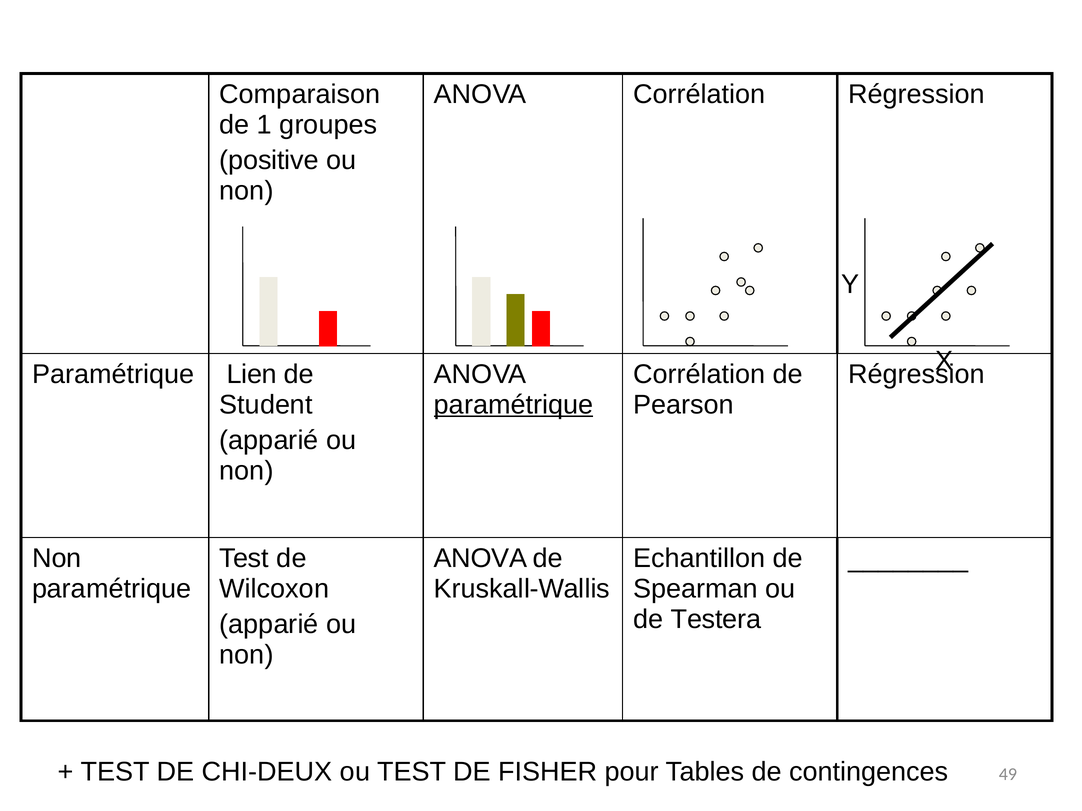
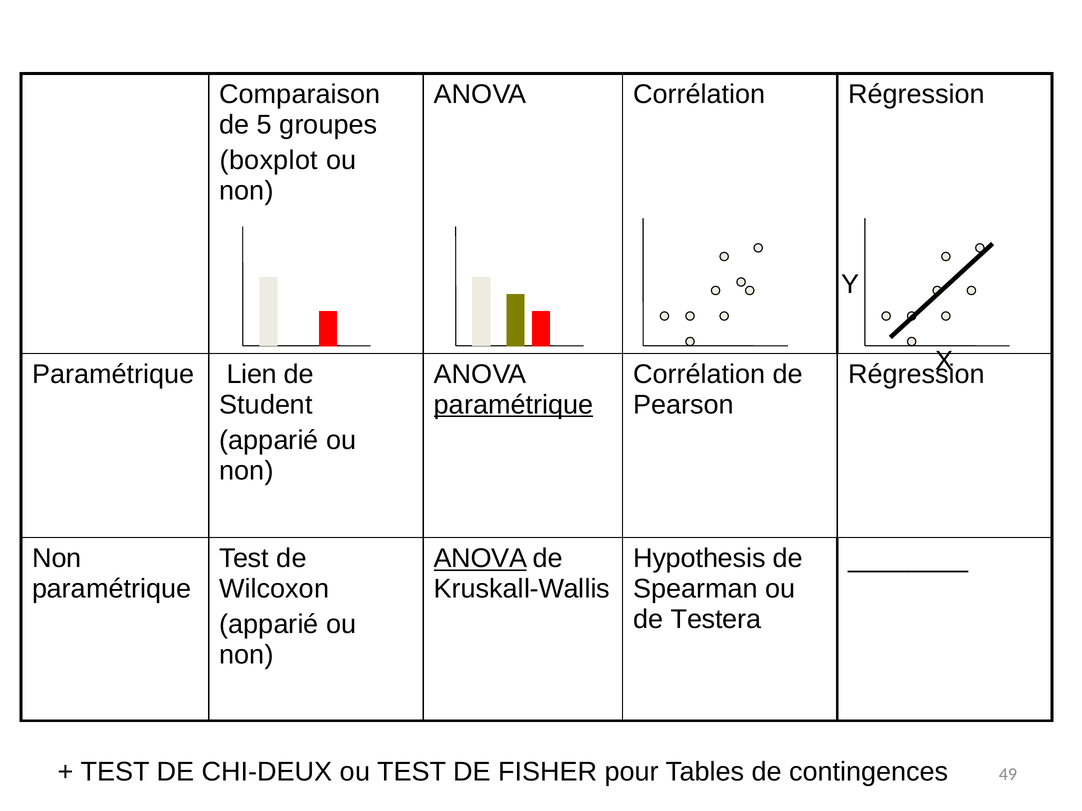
1: 1 -> 5
positive: positive -> boxplot
ANOVA at (480, 559) underline: none -> present
Echantillon: Echantillon -> Hypothesis
